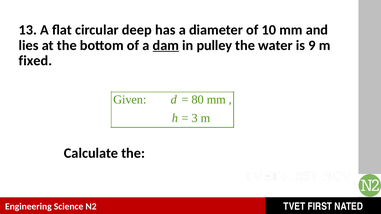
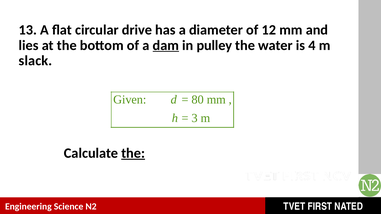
deep: deep -> drive
10: 10 -> 12
9: 9 -> 4
fixed: fixed -> slack
the at (133, 153) underline: none -> present
